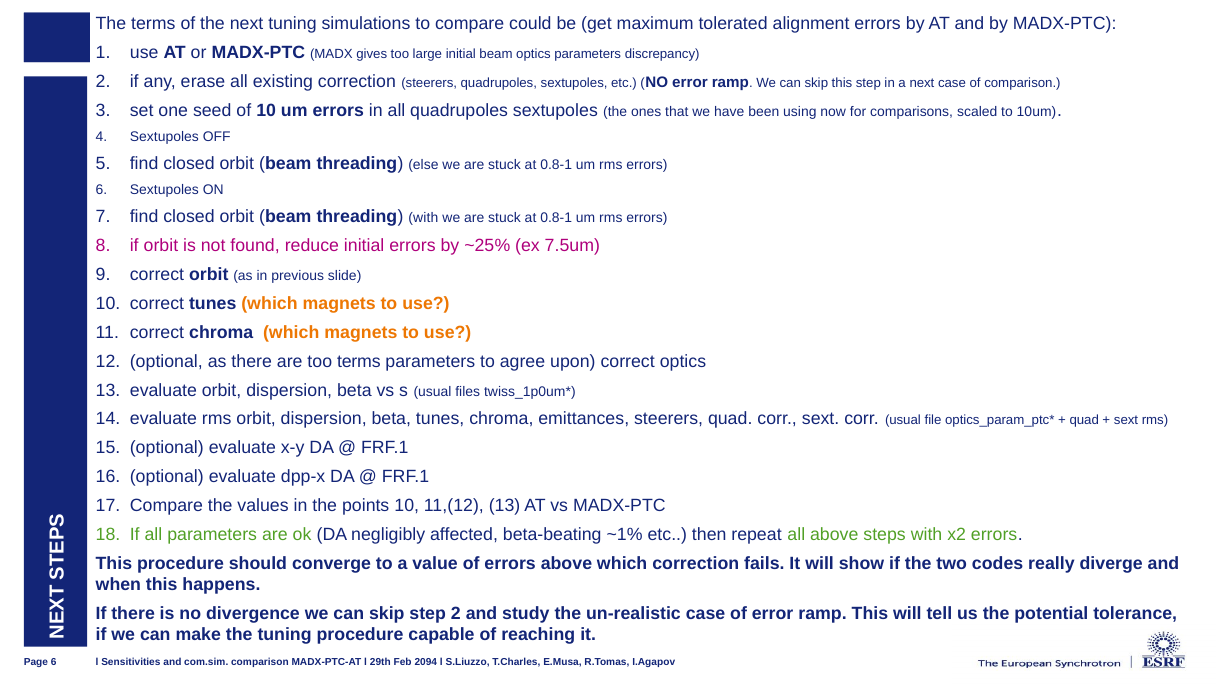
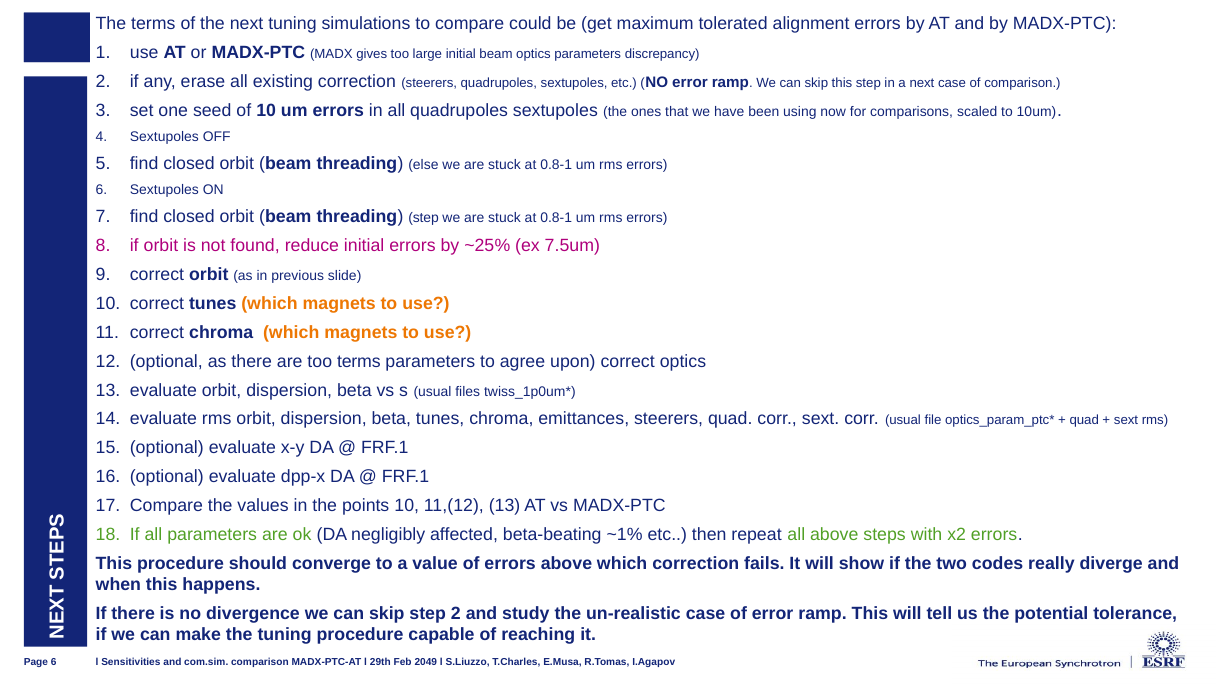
threading with: with -> step
2094: 2094 -> 2049
